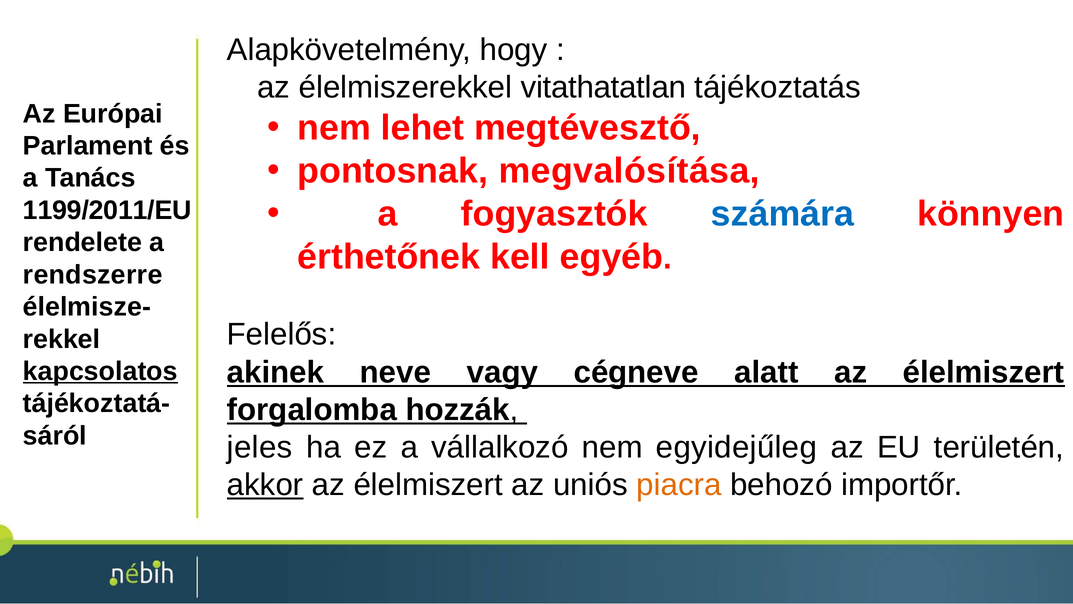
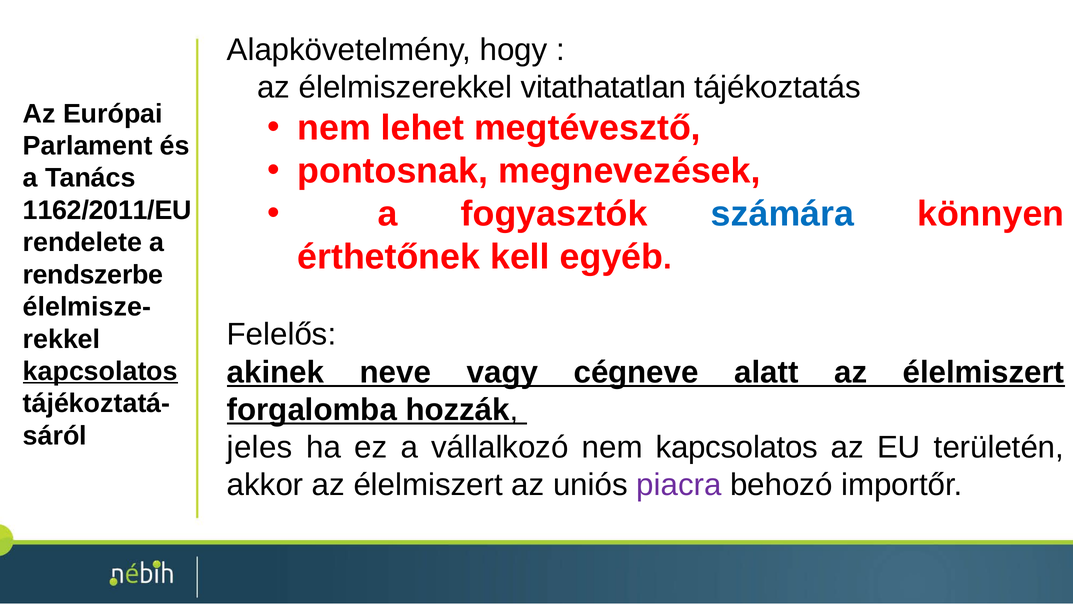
megvalósítása: megvalósítása -> megnevezések
1199/2011/EU: 1199/2011/EU -> 1162/2011/EU
rendszerre: rendszerre -> rendszerbe
nem egyidejűleg: egyidejűleg -> kapcsolatos
akkor underline: present -> none
piacra colour: orange -> purple
